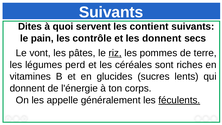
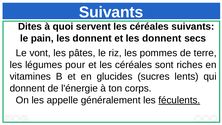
servent les contient: contient -> céréales
pain les contrôle: contrôle -> donnent
riz underline: present -> none
perd: perd -> pour
